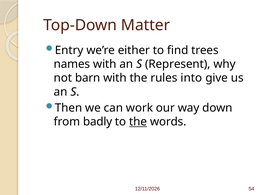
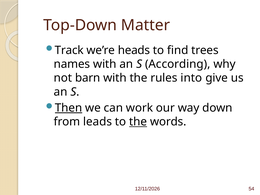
Entry: Entry -> Track
either: either -> heads
Represent: Represent -> According
Then underline: none -> present
badly: badly -> leads
